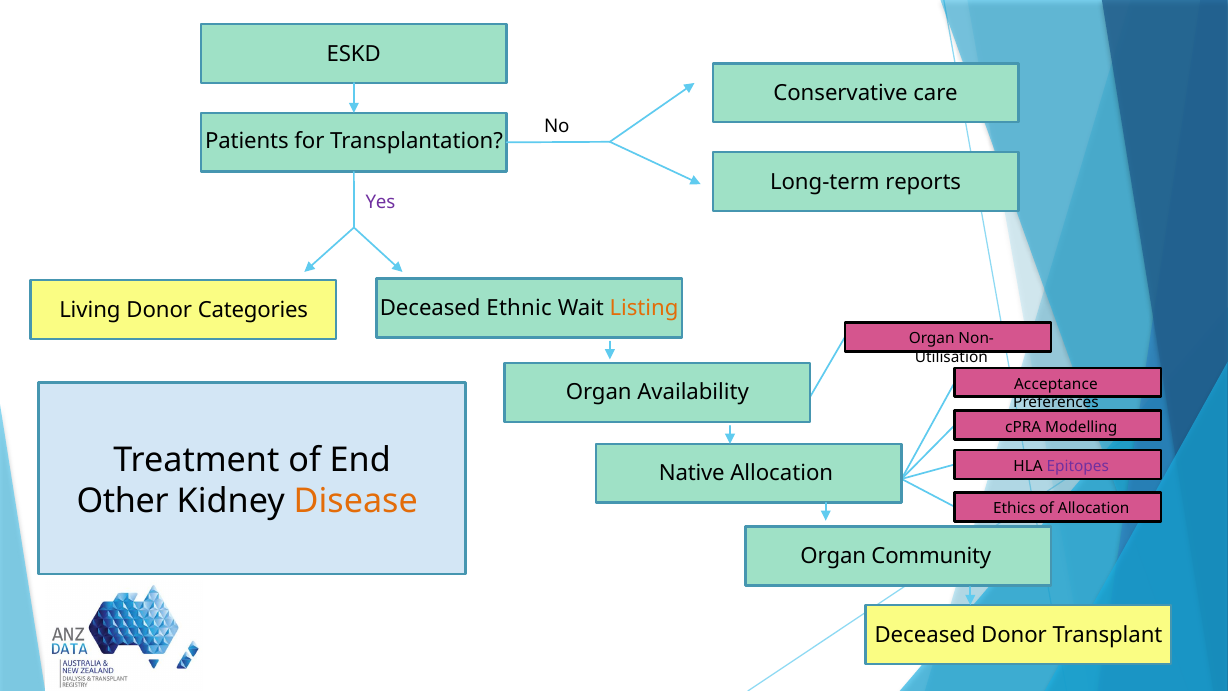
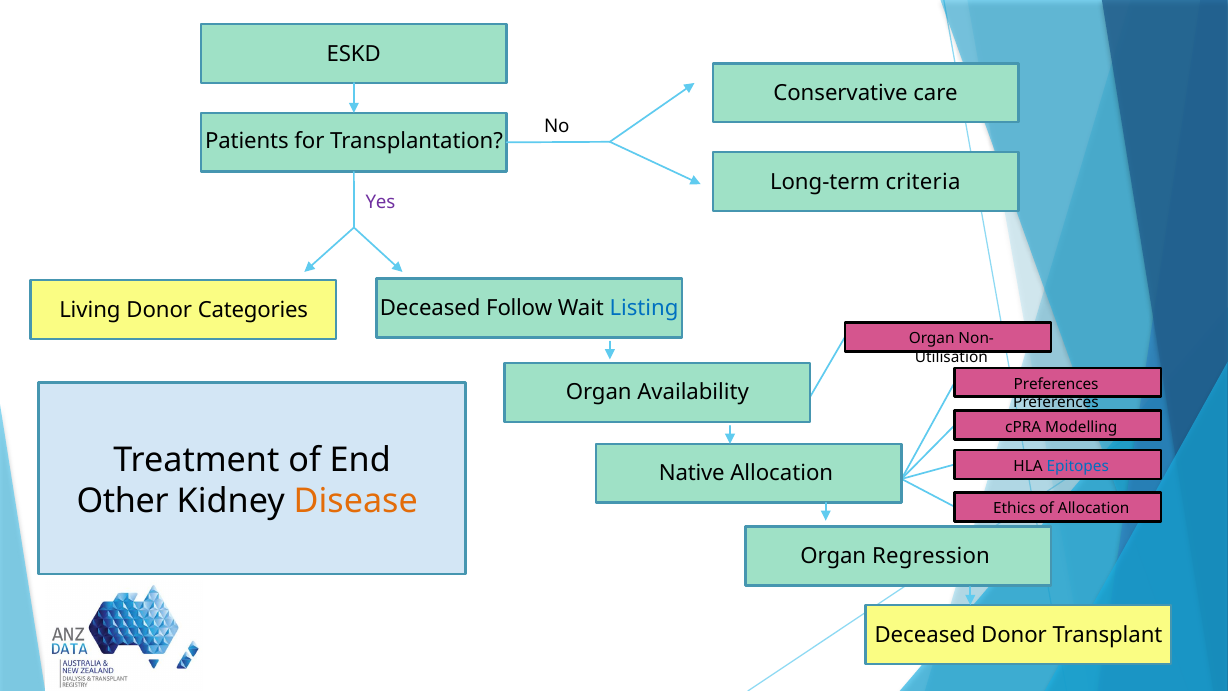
reports: reports -> criteria
Ethnic: Ethnic -> Follow
Listing colour: orange -> blue
Acceptance at (1056, 384): Acceptance -> Preferences
Epitopes colour: purple -> blue
Community: Community -> Regression
